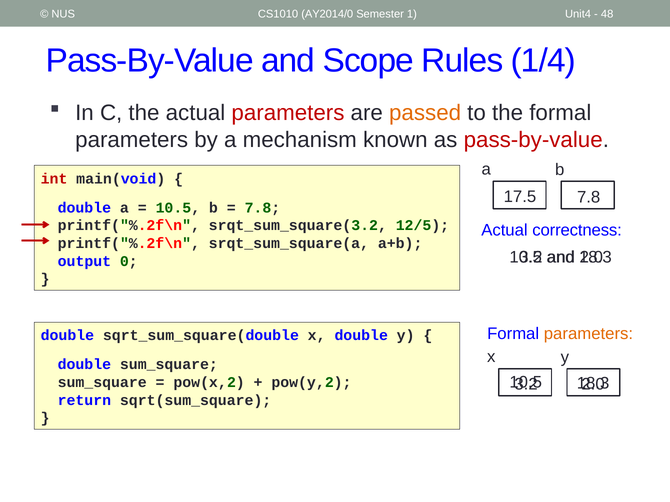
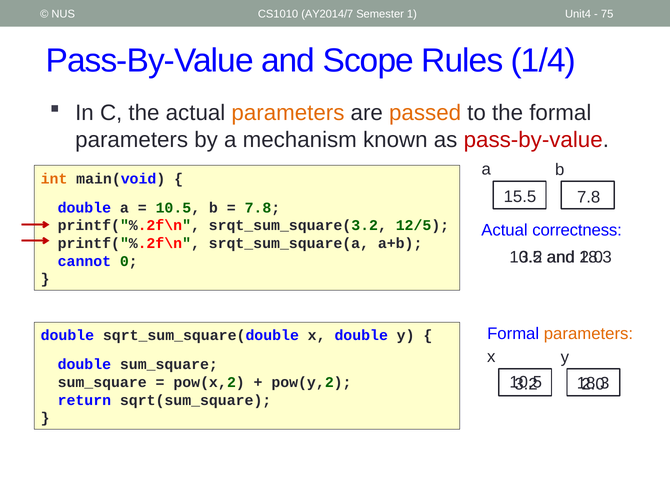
AY2014/0: AY2014/0 -> AY2014/7
48: 48 -> 75
parameters at (288, 113) colour: red -> orange
int colour: red -> orange
17.5: 17.5 -> 15.5
output: output -> cannot
